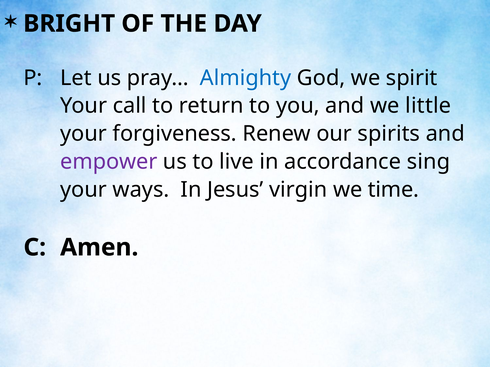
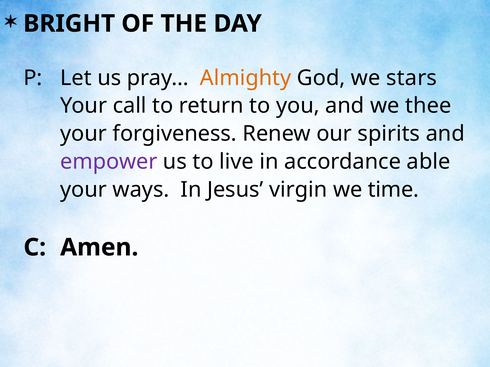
Almighty colour: blue -> orange
spirit: spirit -> stars
little: little -> thee
sing: sing -> able
